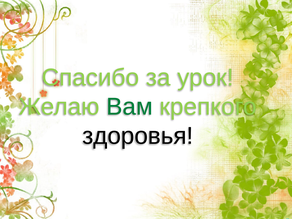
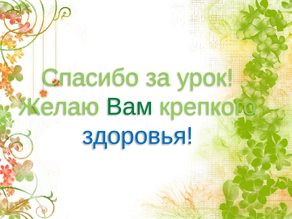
здоровья colour: black -> blue
